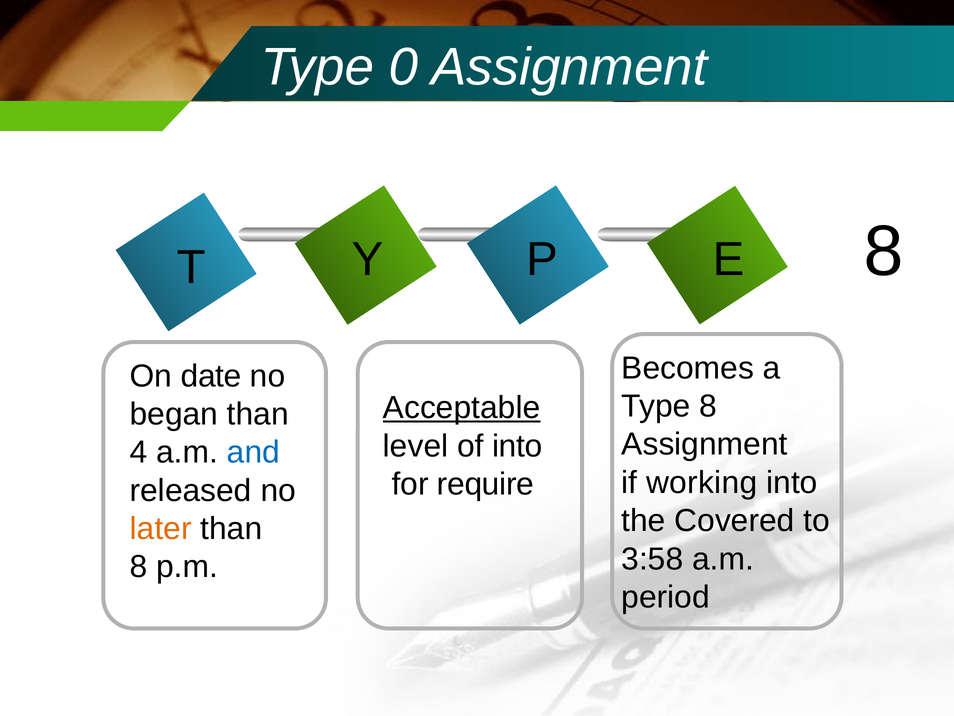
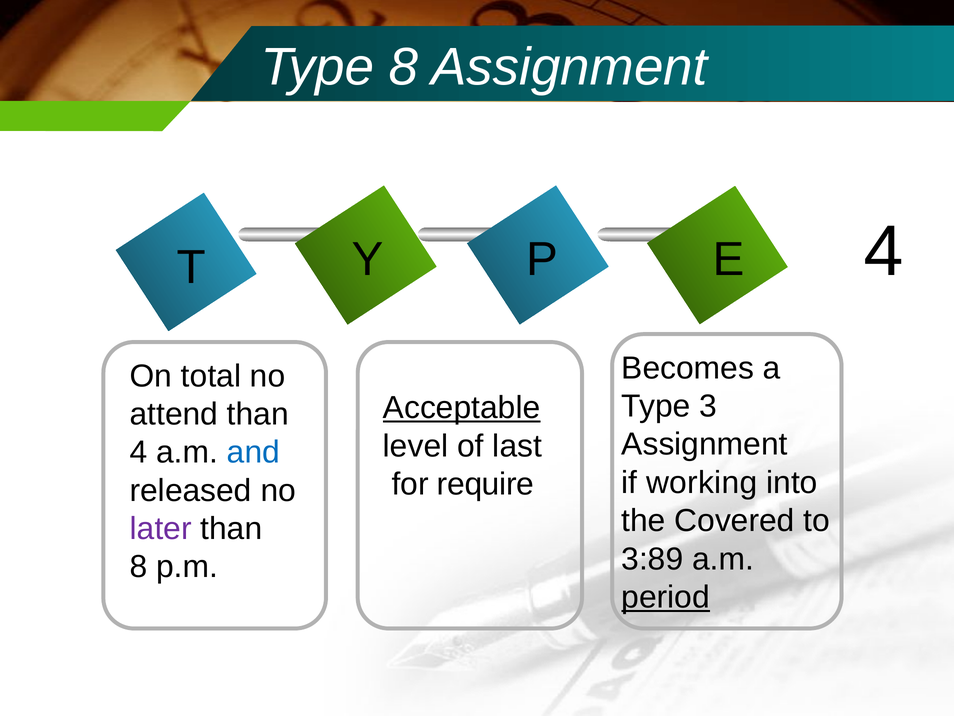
Type 0: 0 -> 8
E 8: 8 -> 4
date: date -> total
Type 8: 8 -> 3
began: began -> attend
of into: into -> last
later colour: orange -> purple
3:58: 3:58 -> 3:89
period underline: none -> present
